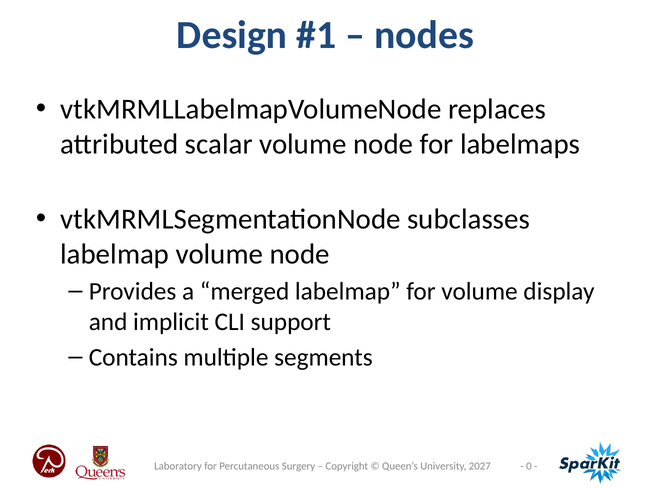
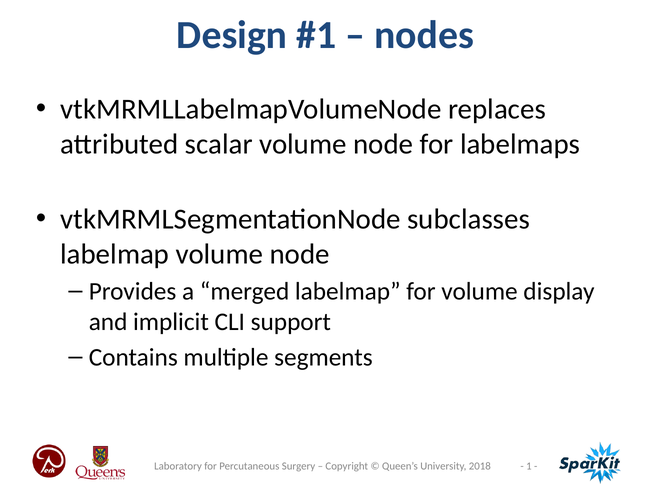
0: 0 -> 1
2027: 2027 -> 2018
